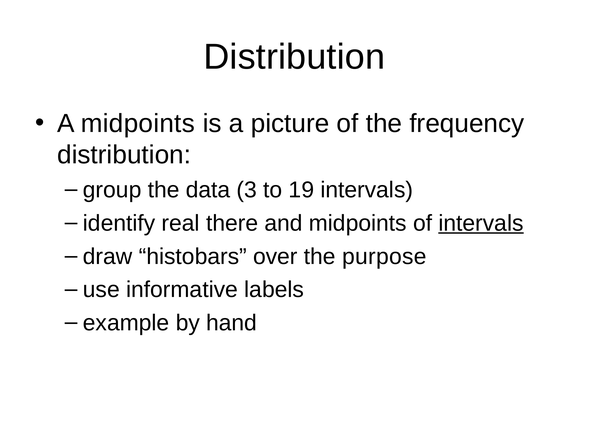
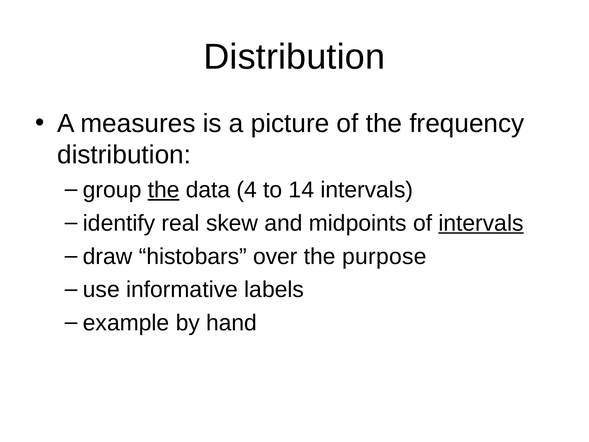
A midpoints: midpoints -> measures
the at (164, 190) underline: none -> present
3: 3 -> 4
19: 19 -> 14
there: there -> skew
